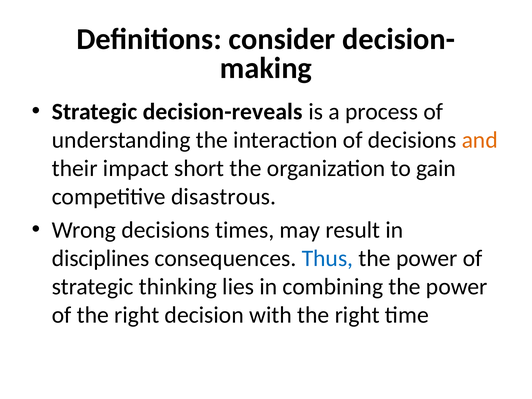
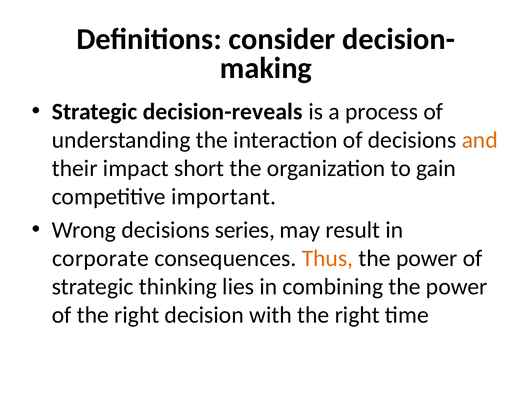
disastrous: disastrous -> important
times: times -> series
disciplines: disciplines -> corporate
Thus colour: blue -> orange
